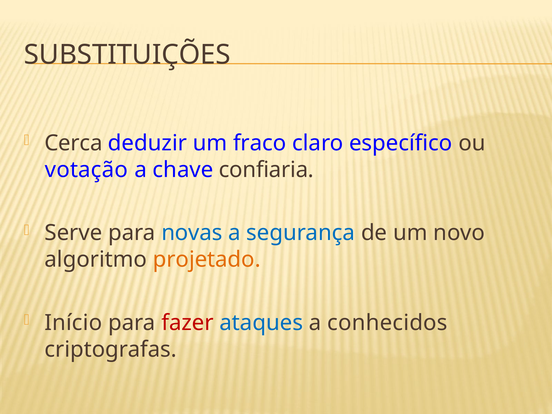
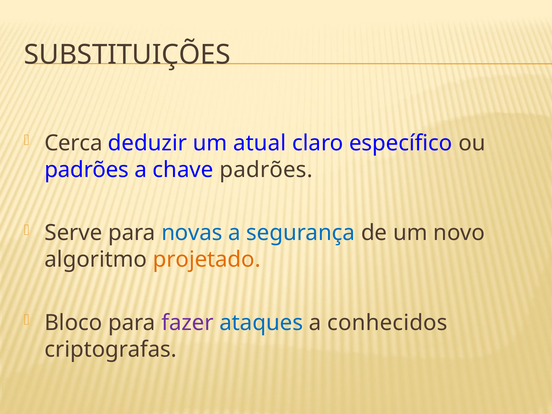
fraco: fraco -> atual
votação at (86, 170): votação -> padrões
chave confiaria: confiaria -> padrões
Início: Início -> Bloco
fazer colour: red -> purple
